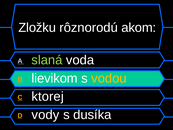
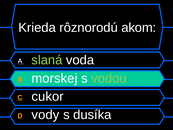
Zložku: Zložku -> Krieda
lievikom: lievikom -> morskej
vodou colour: yellow -> light green
ktorej: ktorej -> cukor
